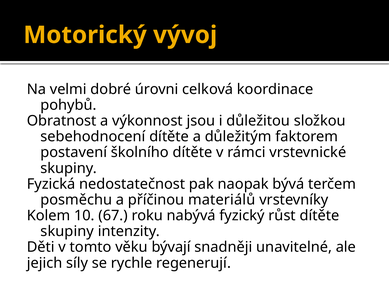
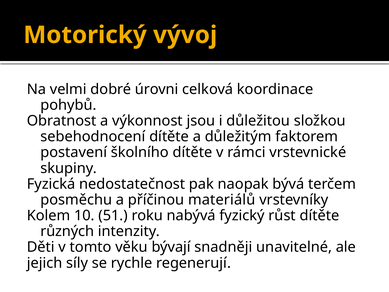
67: 67 -> 51
skupiny at (67, 231): skupiny -> různých
